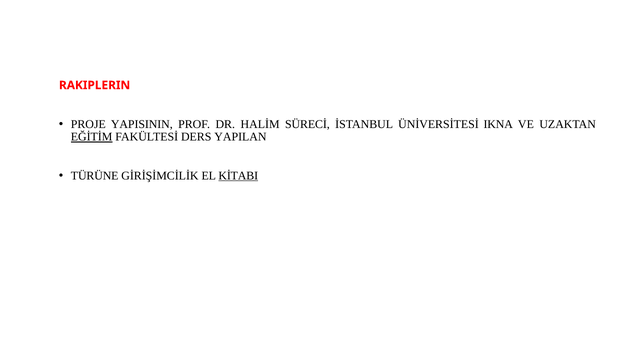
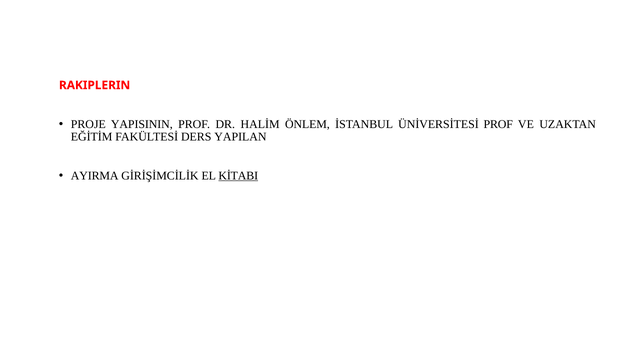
SÜRECİ: SÜRECİ -> ÖNLEM
ÜNİVERSİTESİ IKNA: IKNA -> PROF
EĞİTİM underline: present -> none
TÜRÜNE: TÜRÜNE -> AYIRMA
